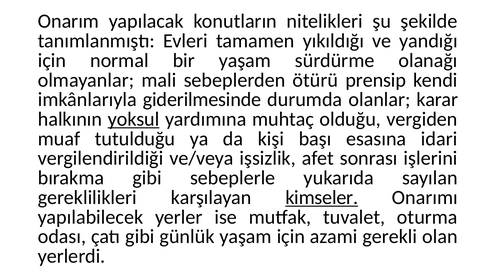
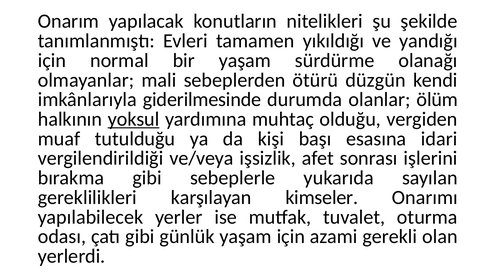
prensip: prensip -> düzgün
karar: karar -> ölüm
kimseler underline: present -> none
